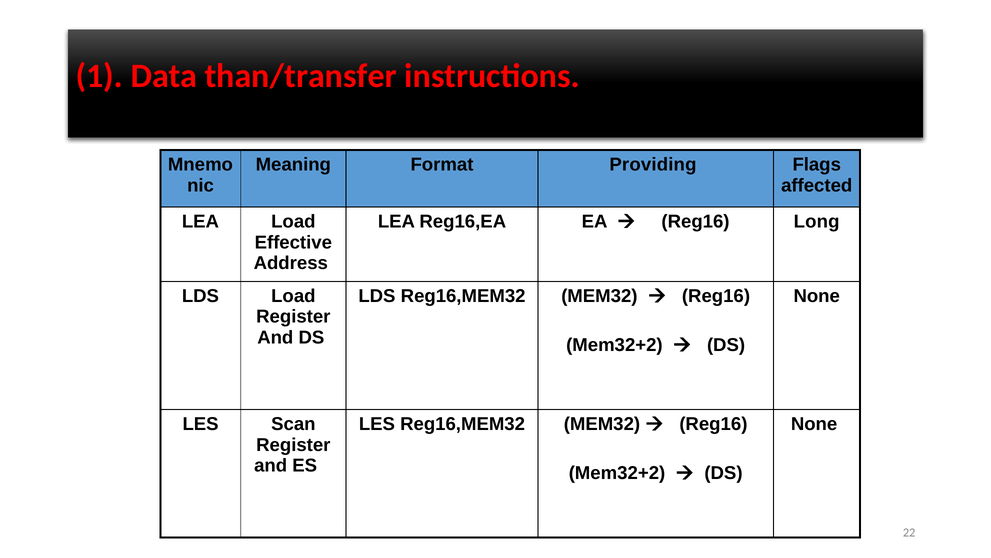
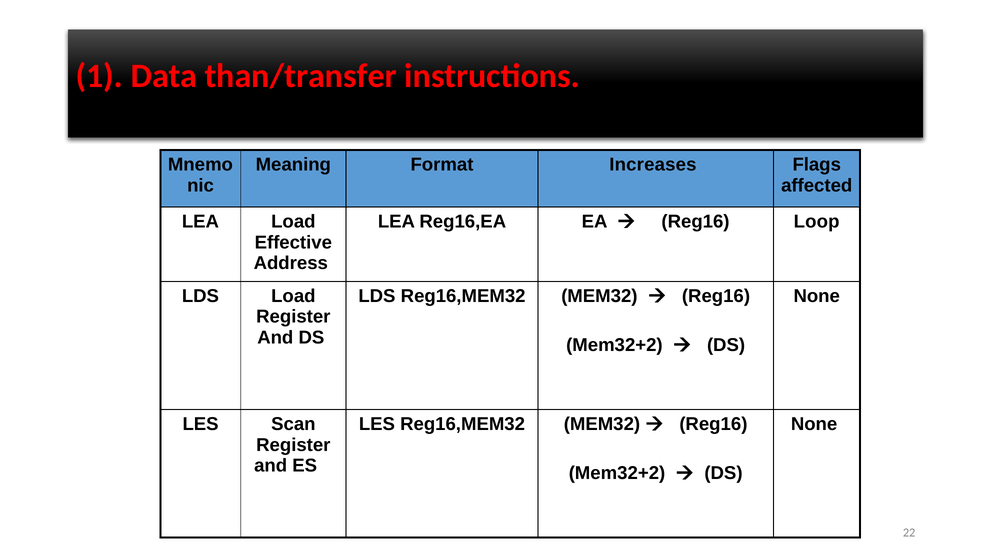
Providing: Providing -> Increases
Long: Long -> Loop
